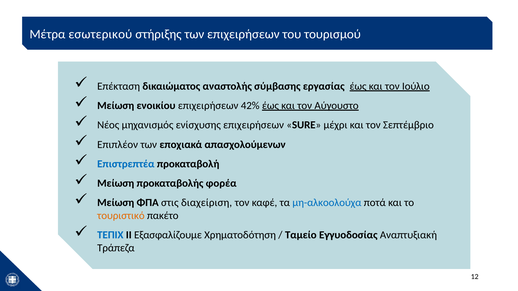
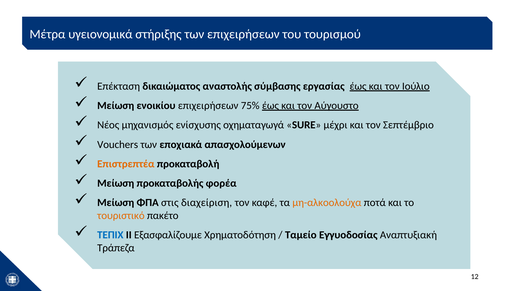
εσωτερικού: εσωτερικού -> υγειονομικά
42%: 42% -> 75%
ενίσχυσης επιχειρήσεων: επιχειρήσεων -> οχηματαγωγά
Επιπλέον: Επιπλέον -> Vouchers
Επιστρεπτέα colour: blue -> orange
μη-αλκοολούχα colour: blue -> orange
